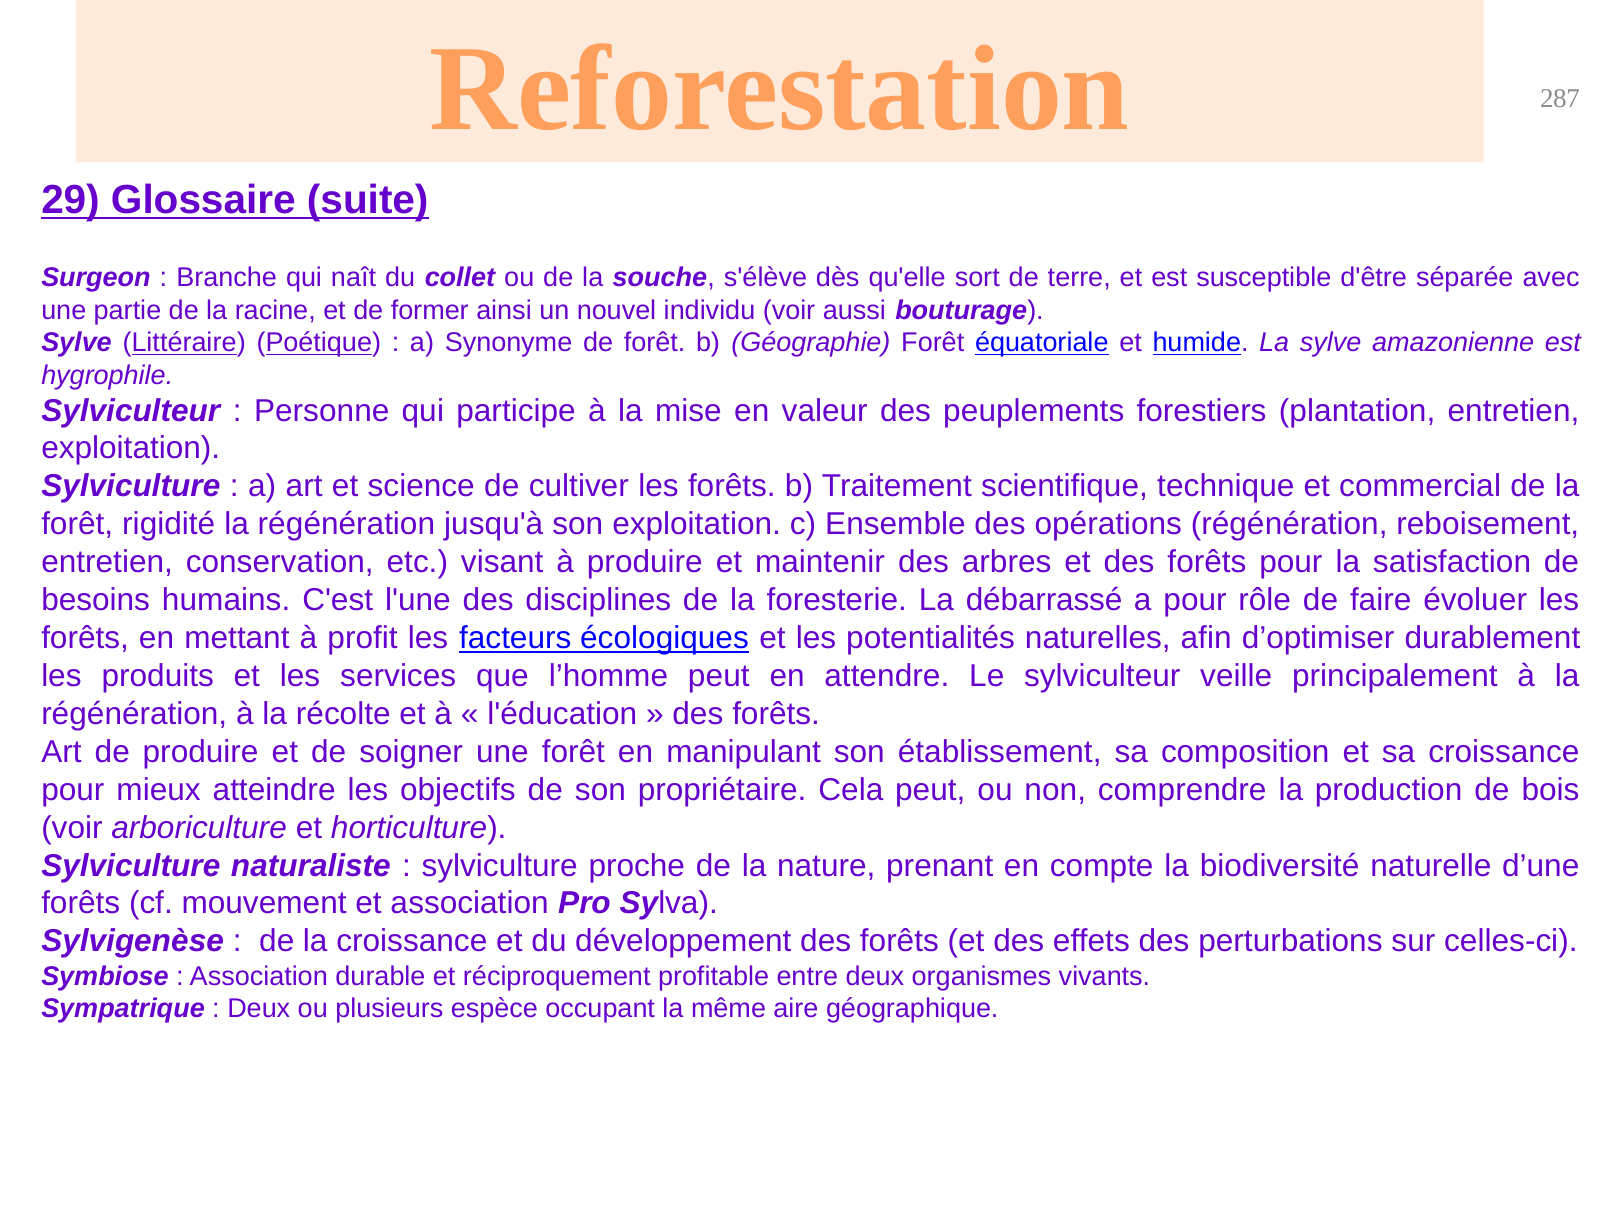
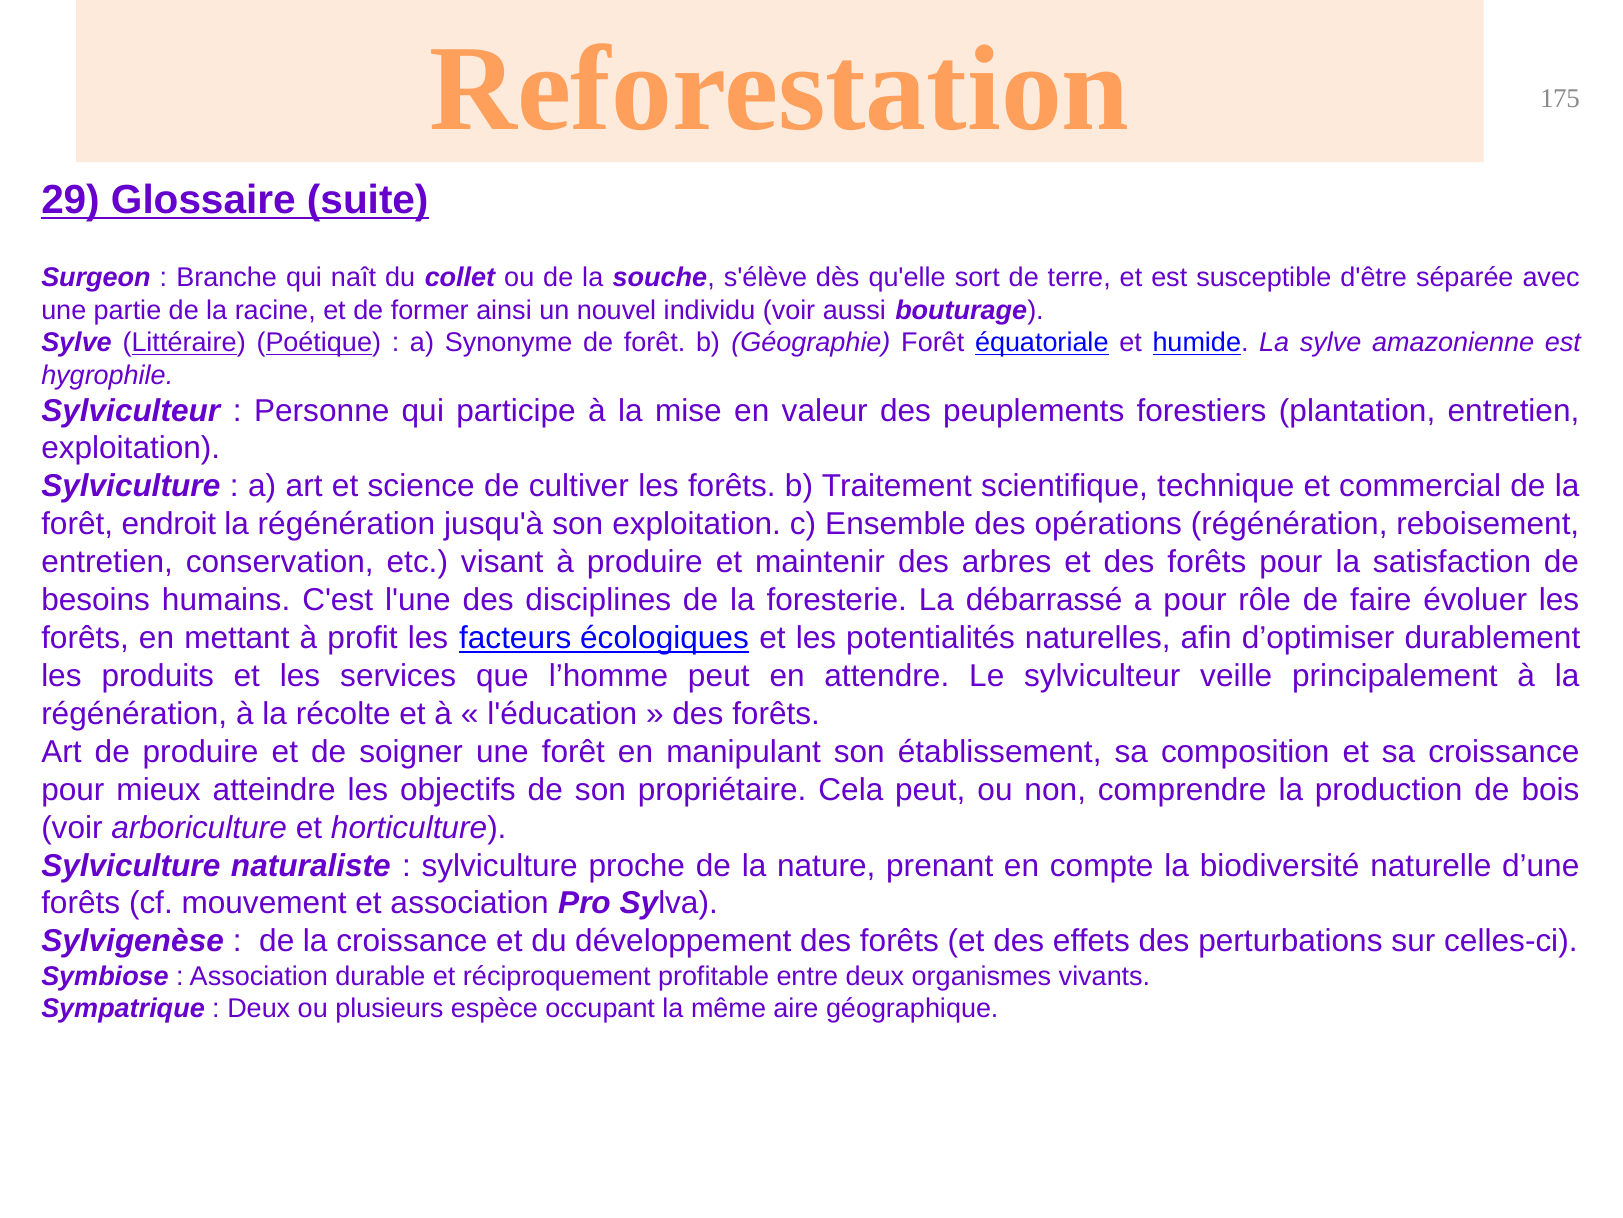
287: 287 -> 175
rigidité: rigidité -> endroit
